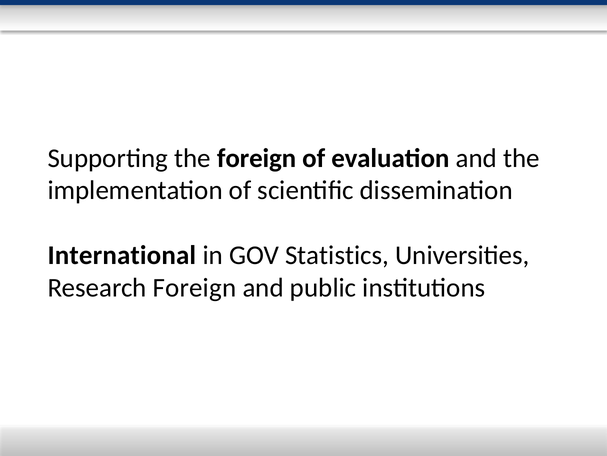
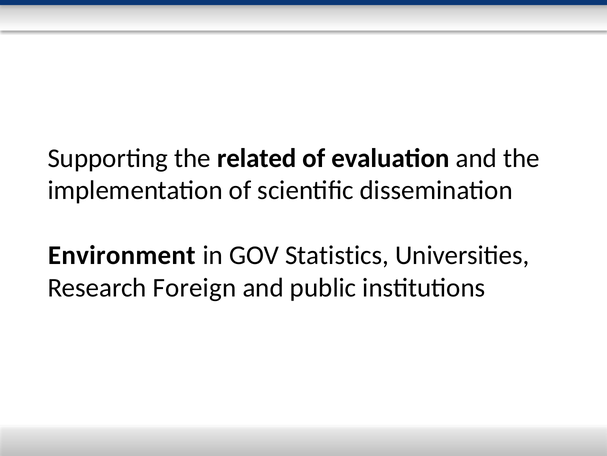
the foreign: foreign -> related
International: International -> Environment
